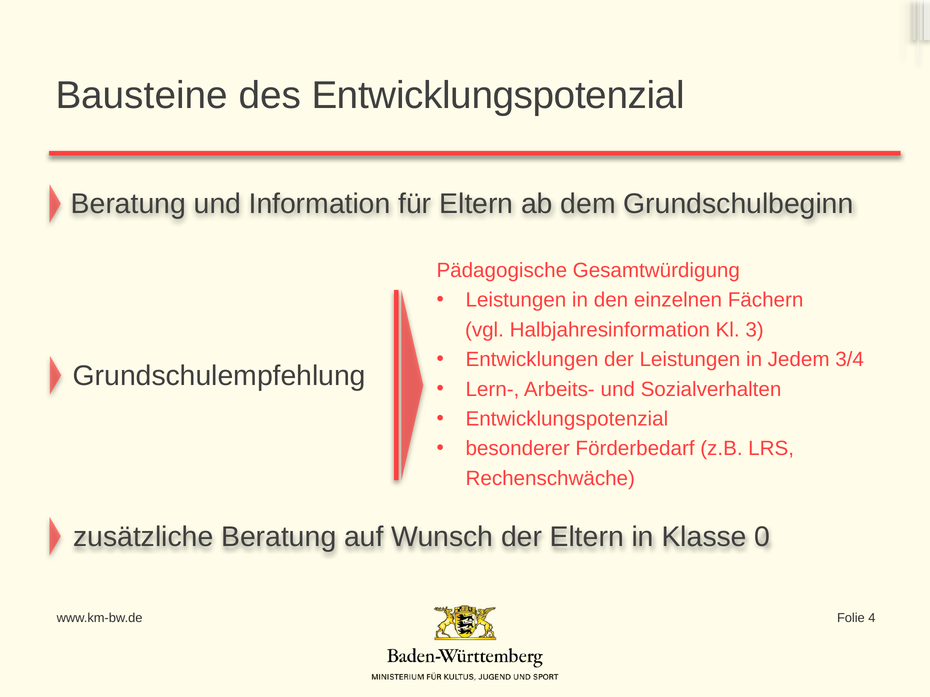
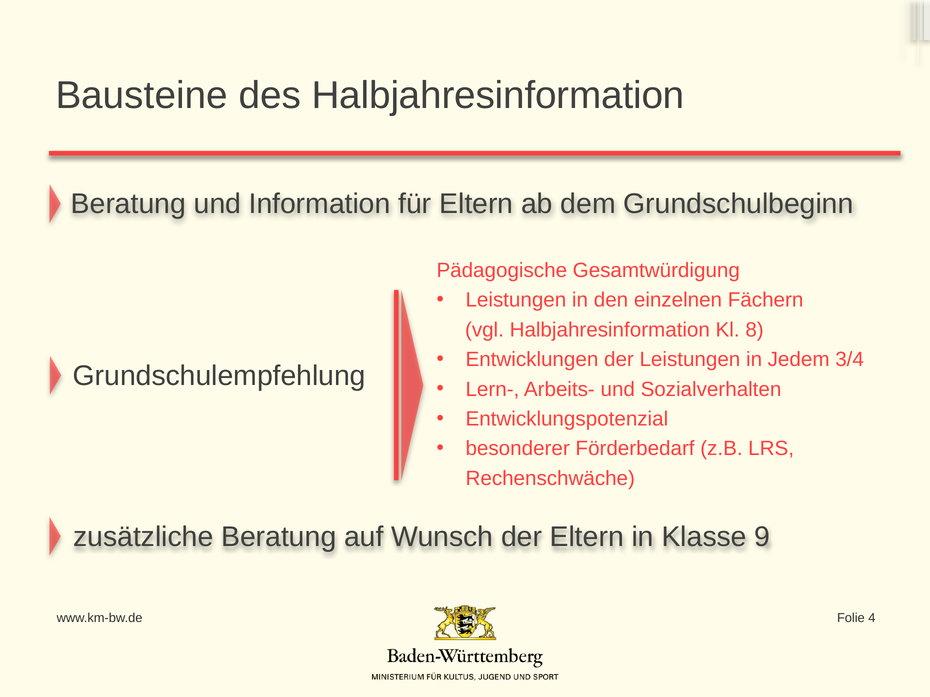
des Entwicklungspotenzial: Entwicklungspotenzial -> Halbjahresinformation
3: 3 -> 8
0: 0 -> 9
